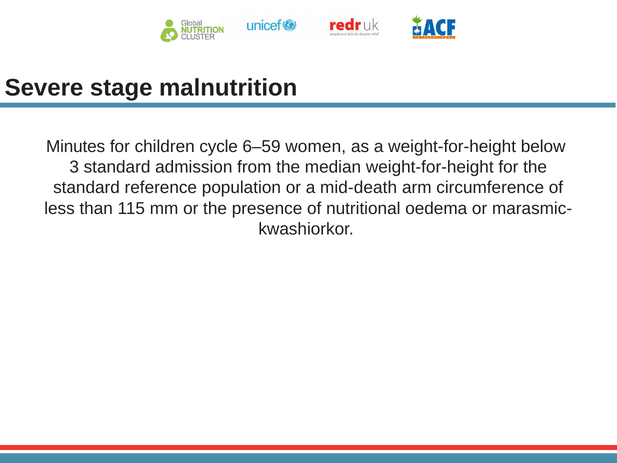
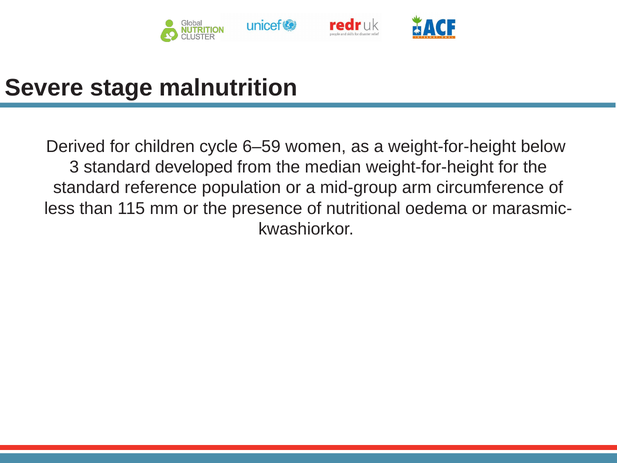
Minutes: Minutes -> Derived
admission: admission -> developed
mid-death: mid-death -> mid-group
